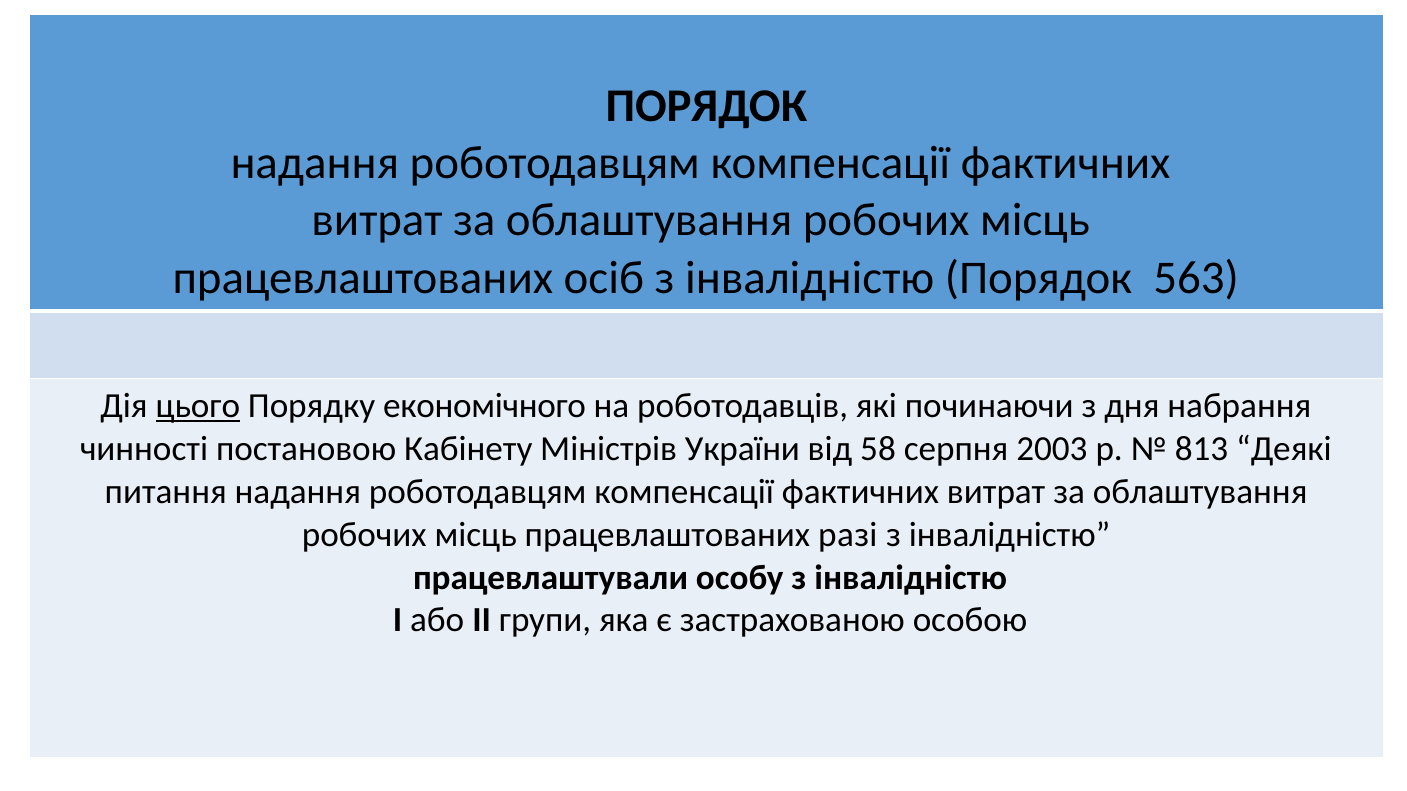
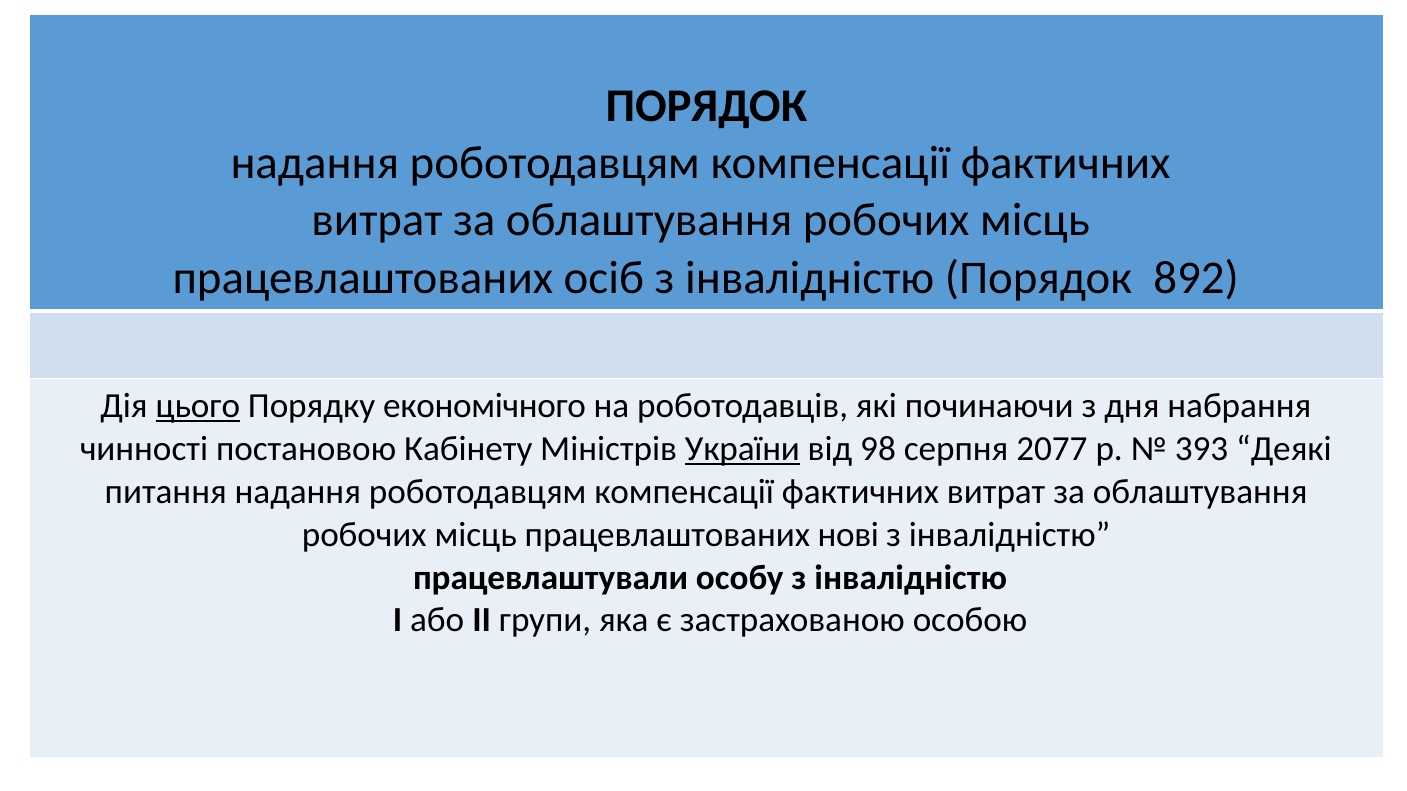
563: 563 -> 892
України underline: none -> present
58: 58 -> 98
2003: 2003 -> 2077
813: 813 -> 393
разі: разі -> нові
